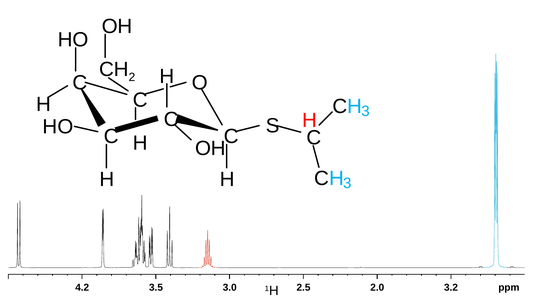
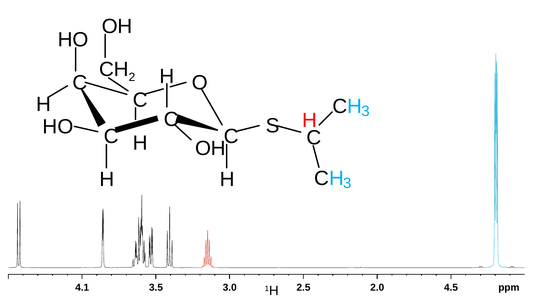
4.2: 4.2 -> 4.1
3.2: 3.2 -> 4.5
